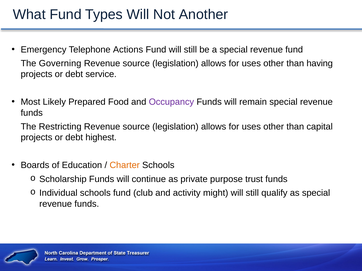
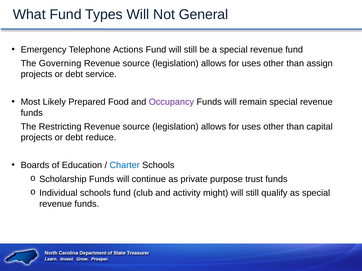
Another: Another -> General
having: having -> assign
highest: highest -> reduce
Charter colour: orange -> blue
